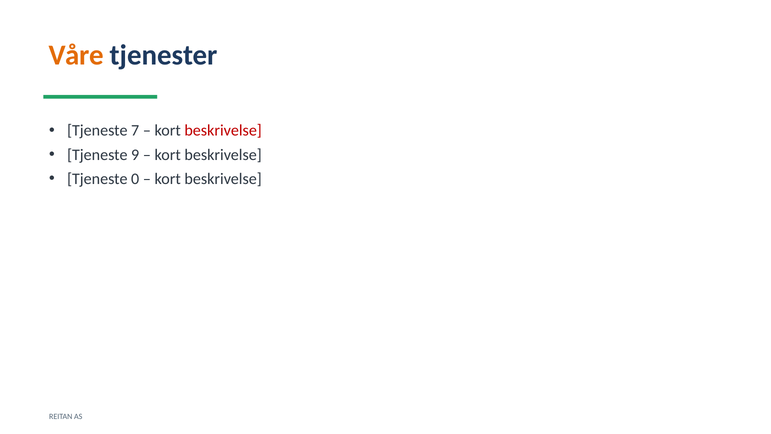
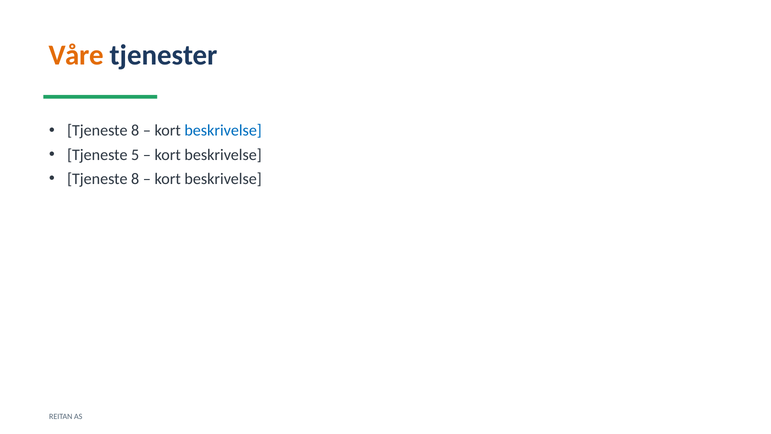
7 at (135, 131): 7 -> 8
beskrivelse at (223, 131) colour: red -> blue
9: 9 -> 5
0 at (135, 179): 0 -> 8
